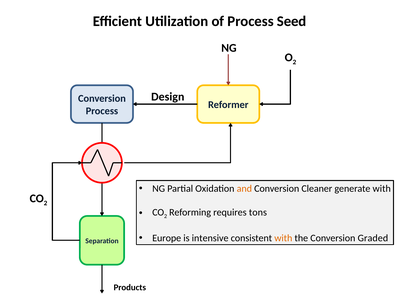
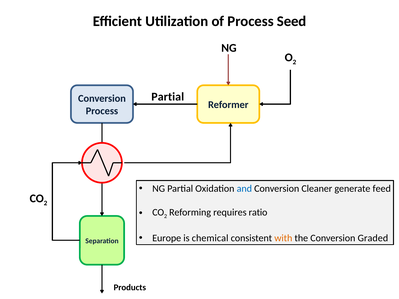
Design at (168, 97): Design -> Partial
and colour: orange -> blue
generate with: with -> feed
tons: tons -> ratio
intensive: intensive -> chemical
